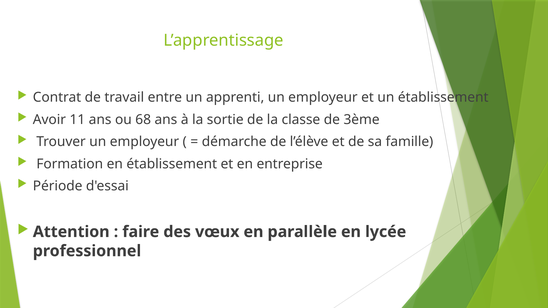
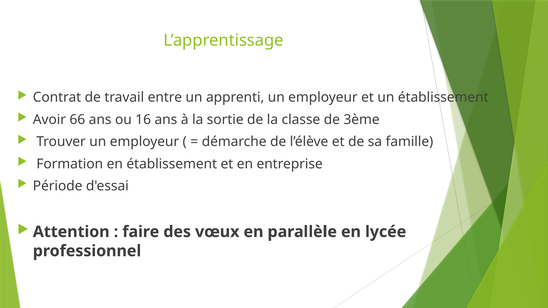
11: 11 -> 66
68: 68 -> 16
